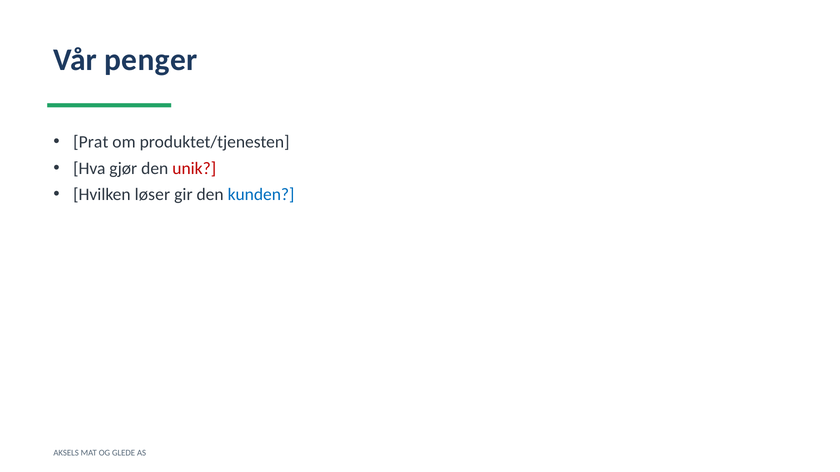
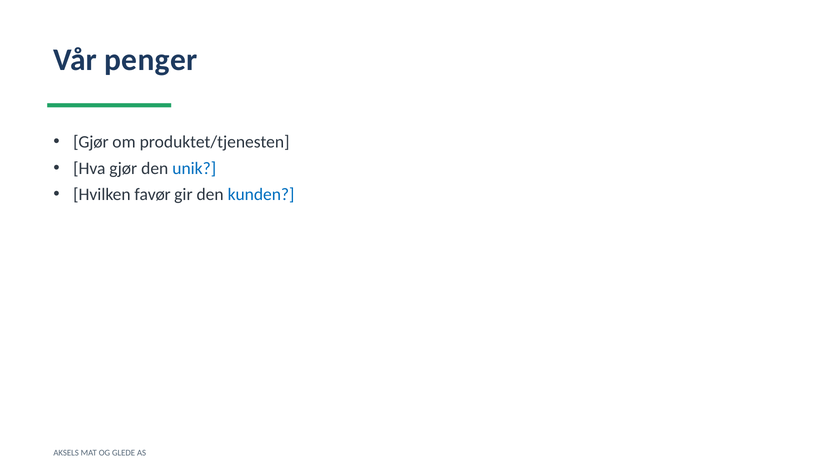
Prat at (91, 142): Prat -> Gjør
unik colour: red -> blue
løser: løser -> favør
